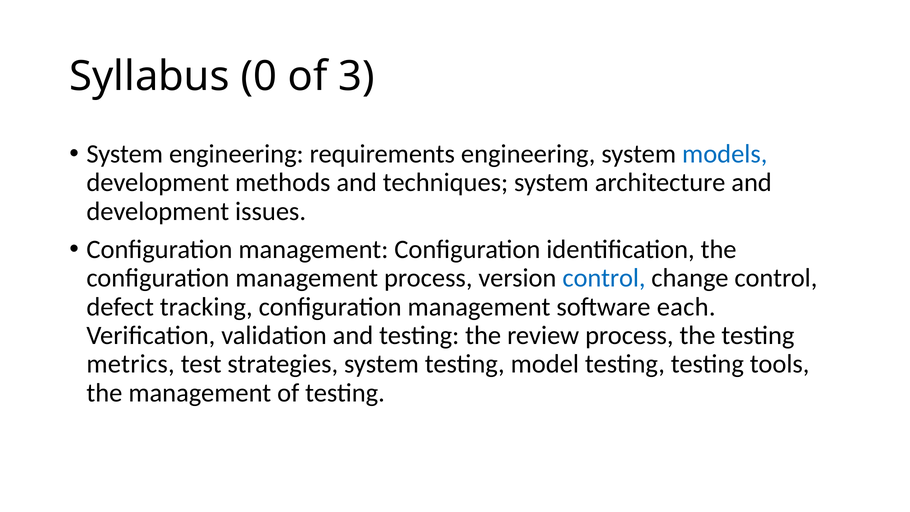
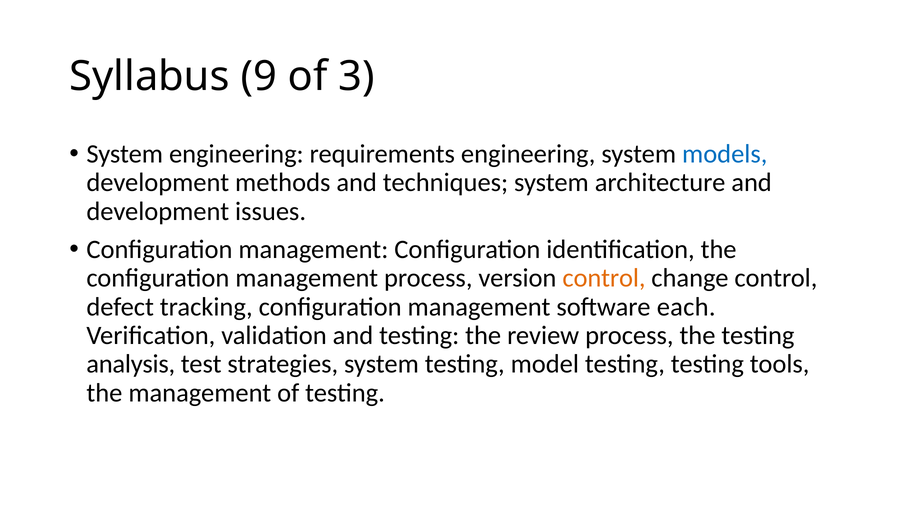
0: 0 -> 9
control at (604, 278) colour: blue -> orange
metrics: metrics -> analysis
